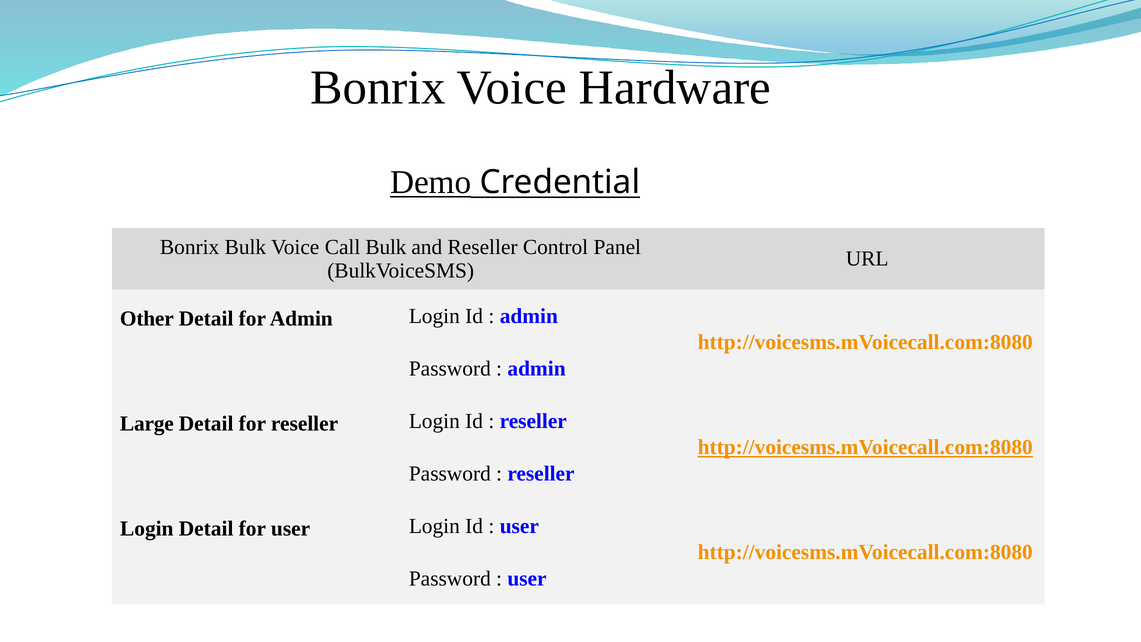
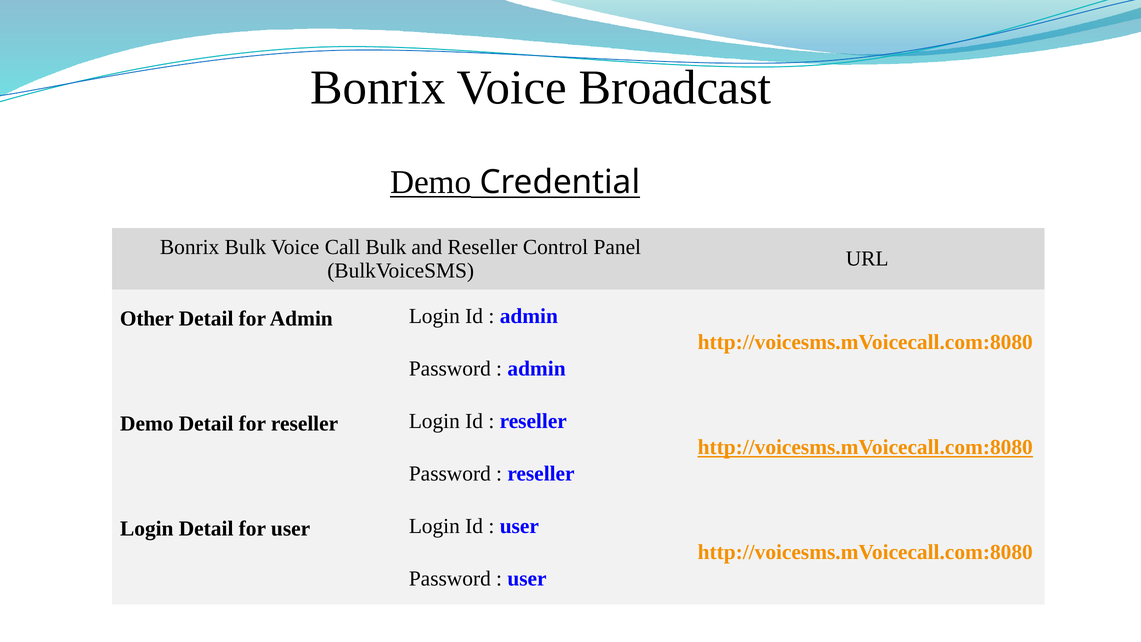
Hardware: Hardware -> Broadcast
Large at (147, 423): Large -> Demo
